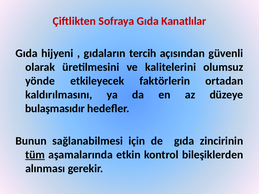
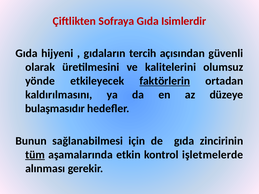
Kanatlılar: Kanatlılar -> Isimlerdir
faktörlerin underline: none -> present
bileşiklerden: bileşiklerden -> işletmelerde
